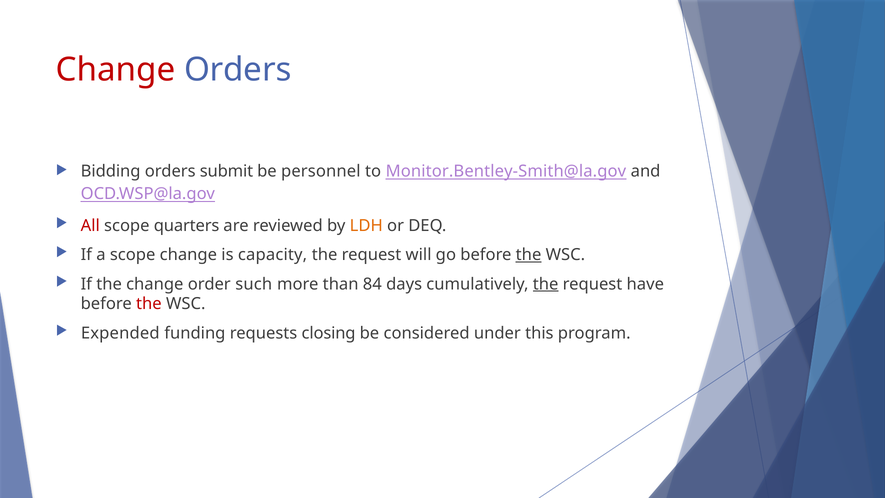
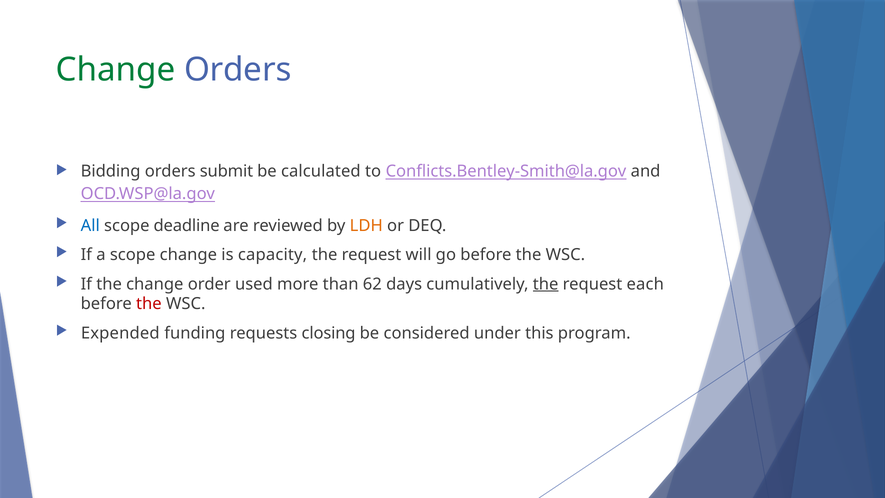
Change at (116, 70) colour: red -> green
personnel: personnel -> calculated
Monitor.Bentley-Smith@la.gov: Monitor.Bentley-Smith@la.gov -> Conflicts.Bentley-Smith@la.gov
All colour: red -> blue
quarters: quarters -> deadline
the at (529, 255) underline: present -> none
such: such -> used
84: 84 -> 62
have: have -> each
